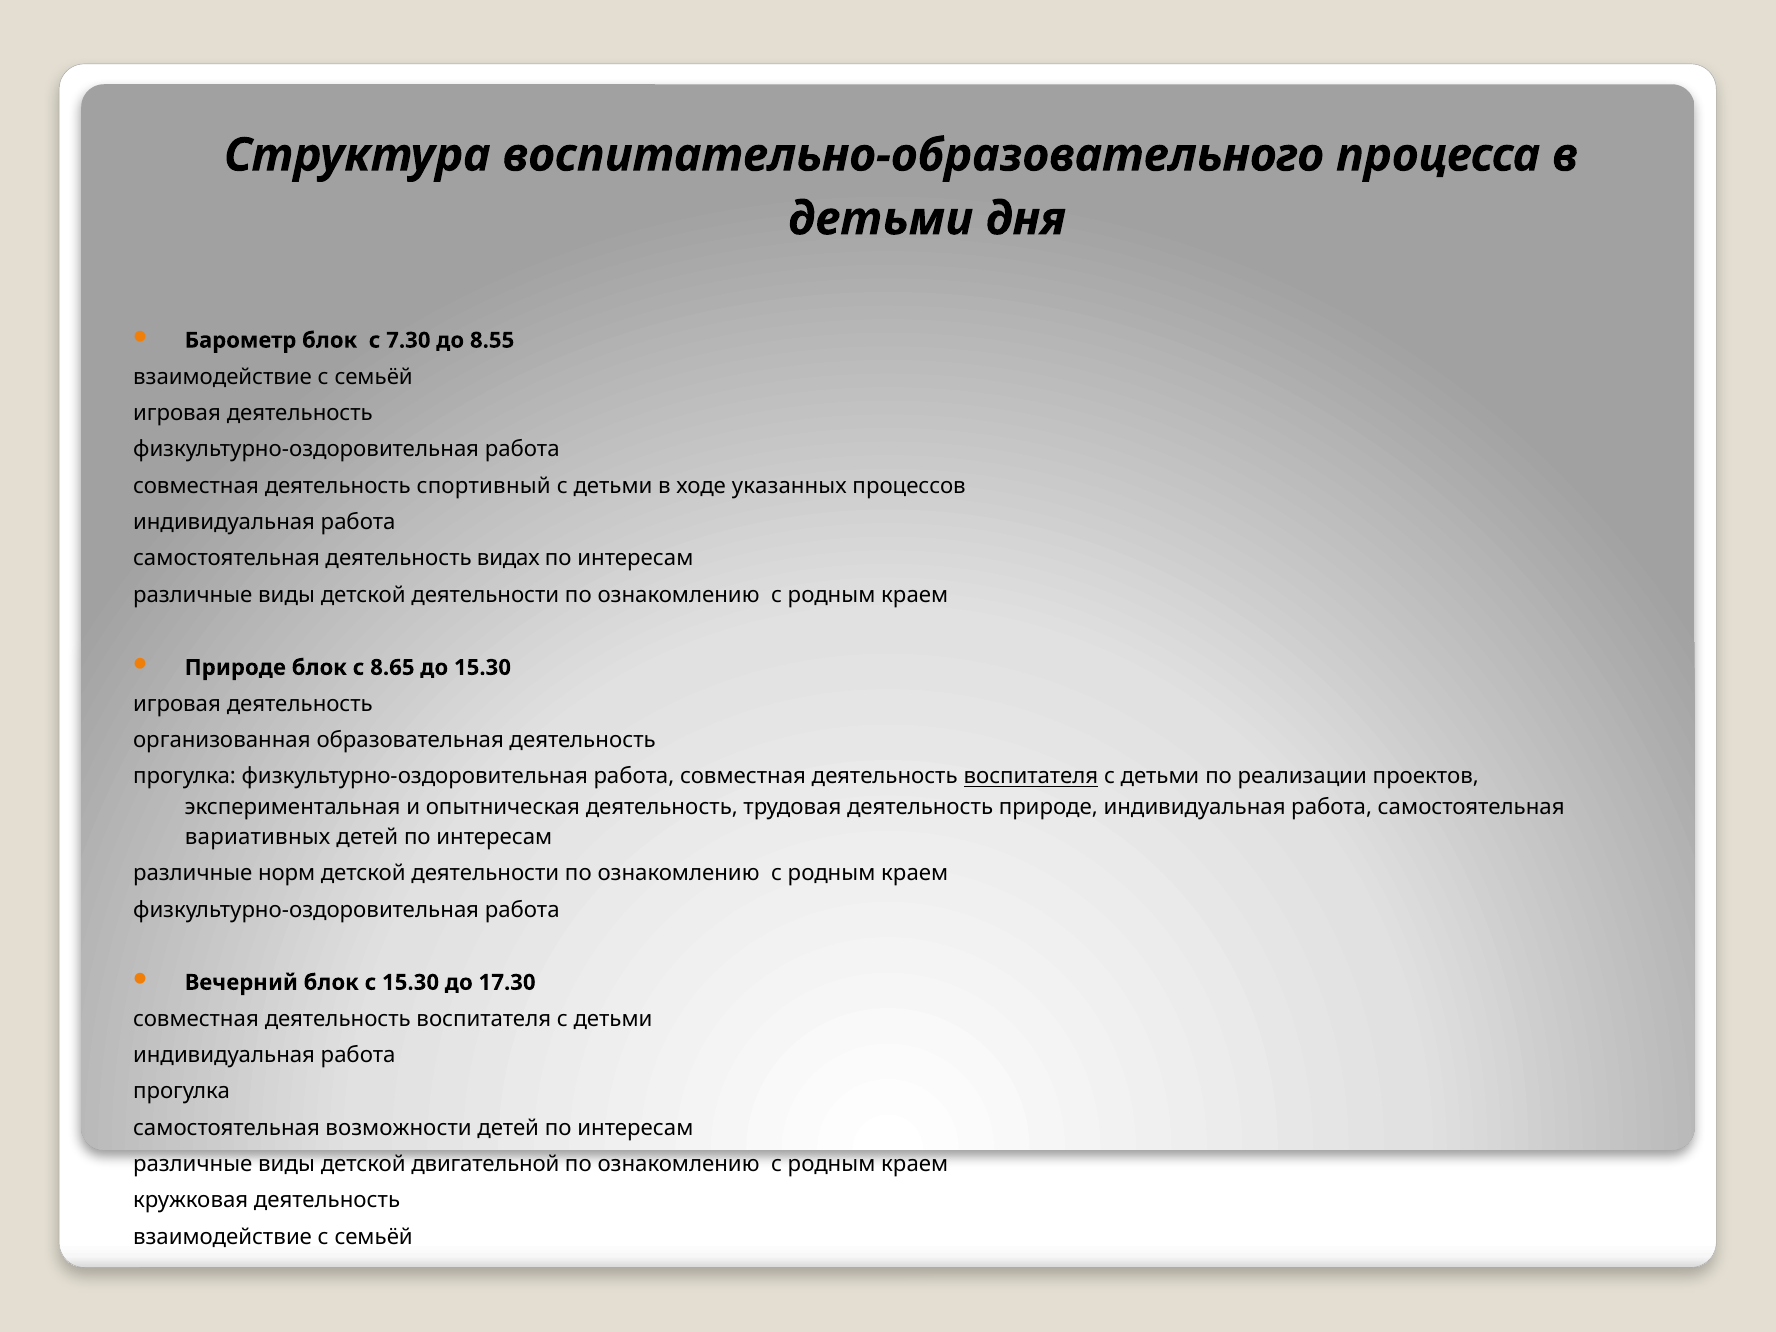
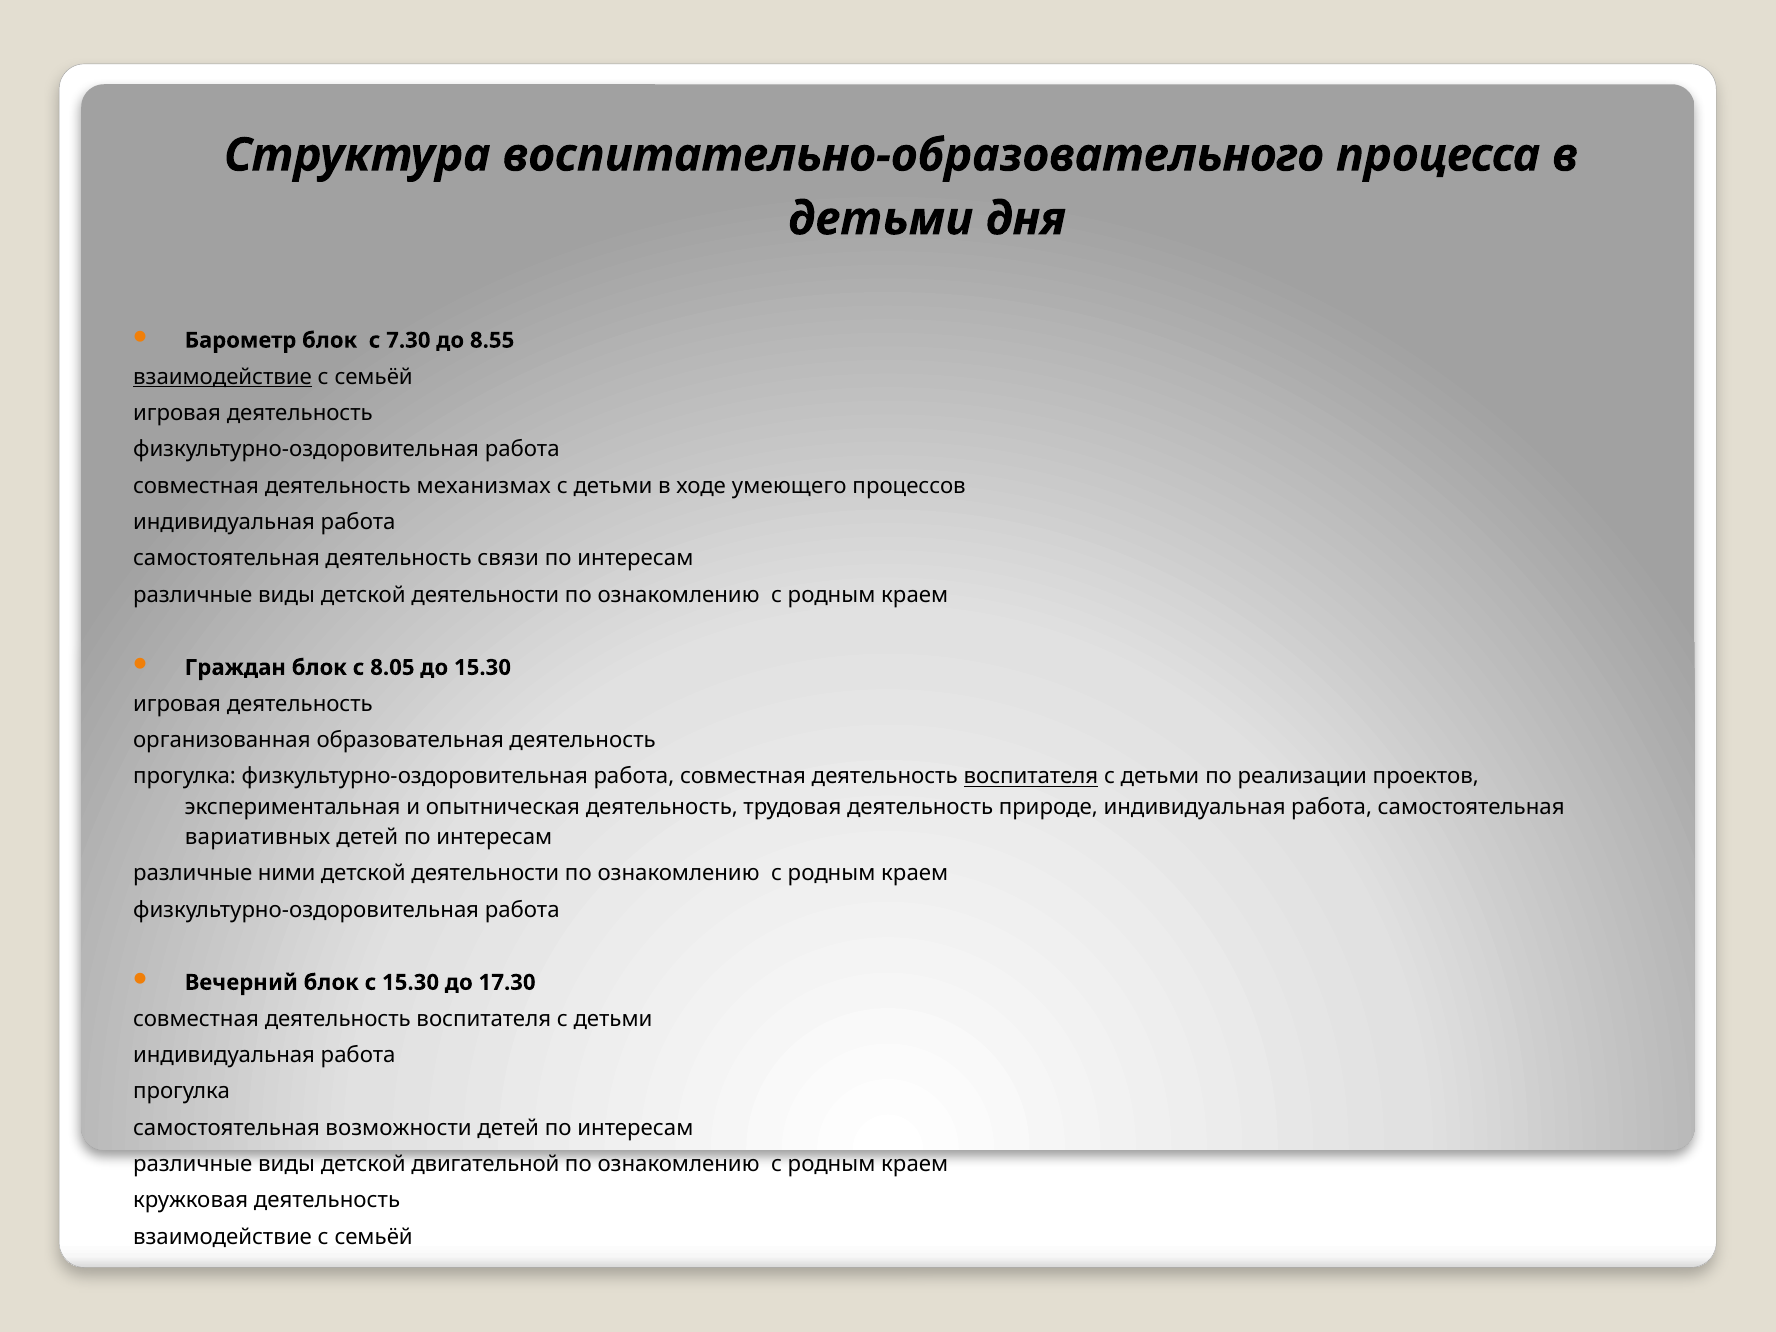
взаимодействие at (223, 377) underline: none -> present
спортивный: спортивный -> механизмах
указанных: указанных -> умеющего
видах: видах -> связи
Природе at (235, 668): Природе -> Граждан
8.65: 8.65 -> 8.05
норм: норм -> ними
